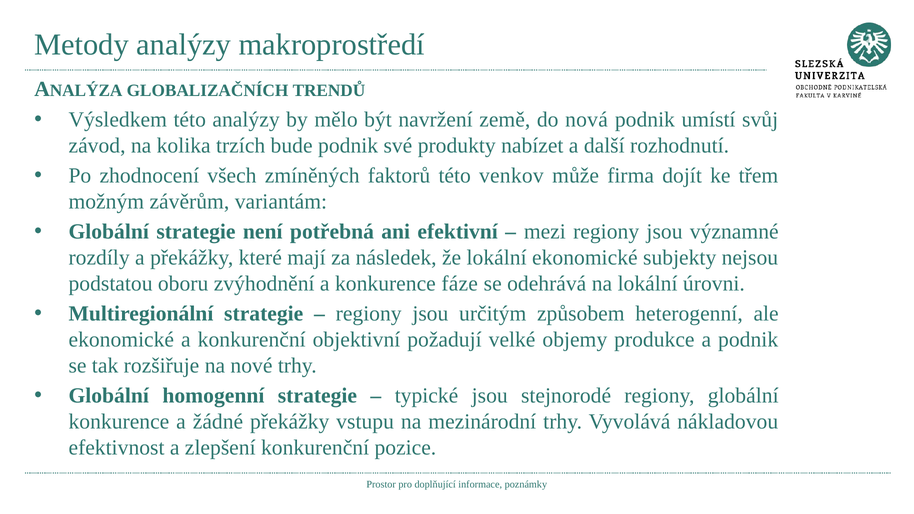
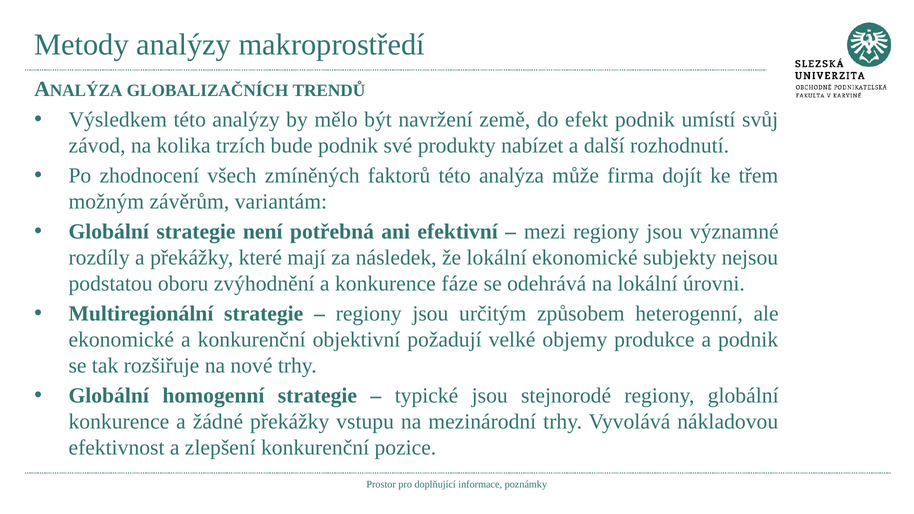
nová: nová -> efekt
venkov: venkov -> analýza
